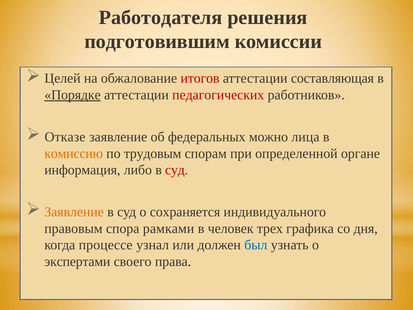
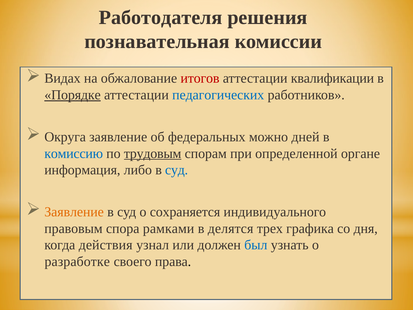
подготовившим: подготовившим -> познавательная
Целей: Целей -> Видах
составляющая: составляющая -> квалификации
педагогических colour: red -> blue
Отказе: Отказе -> Округа
лица: лица -> дней
комиссию colour: orange -> blue
трудовым underline: none -> present
суд at (177, 170) colour: red -> blue
человек: человек -> делятся
процессе: процессе -> действия
экспертами: экспертами -> разработке
